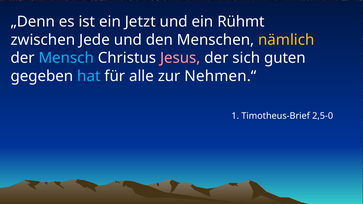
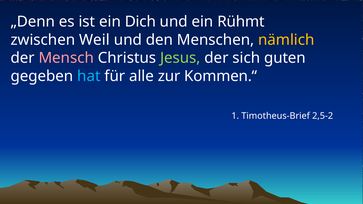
Jetzt: Jetzt -> Dich
Jede: Jede -> Weil
Mensch colour: light blue -> pink
Jesus colour: pink -> light green
Nehmen.“: Nehmen.“ -> Kommen.“
2,5-0: 2,5-0 -> 2,5-2
